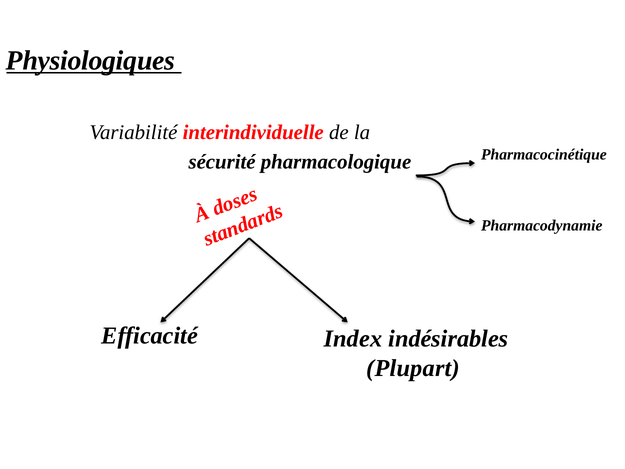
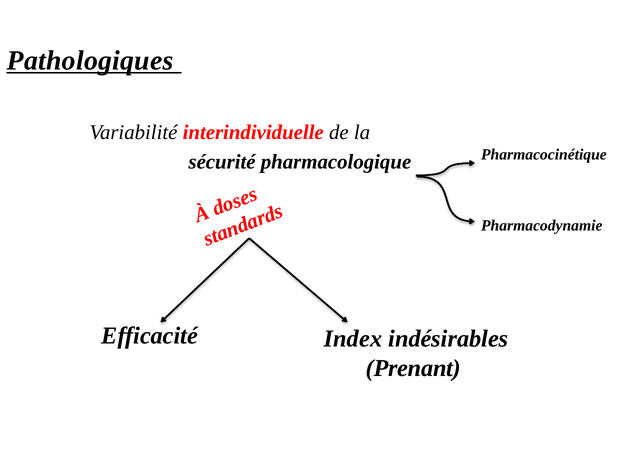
Physiologiques: Physiologiques -> Pathologiques
Plupart: Plupart -> Prenant
